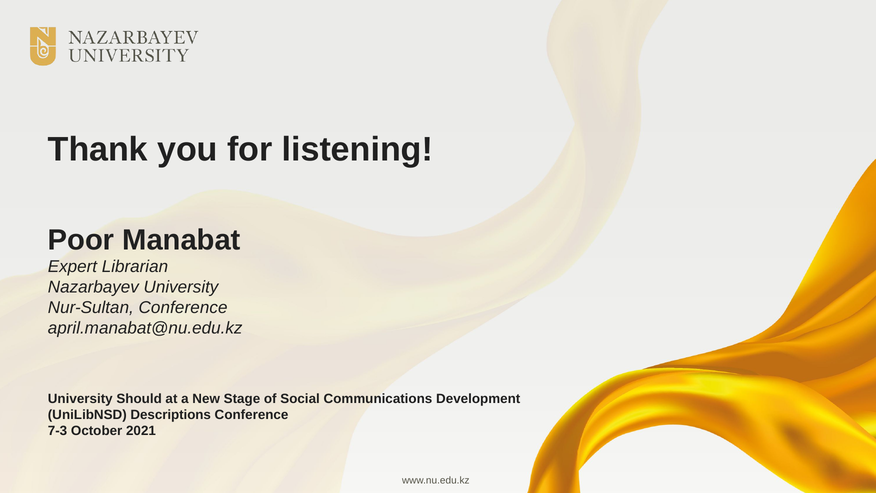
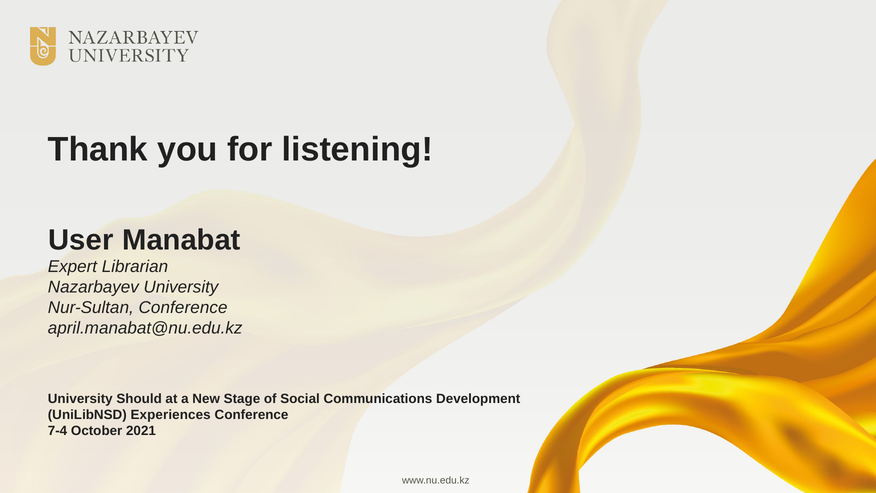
Poor: Poor -> User
Descriptions: Descriptions -> Experiences
7-3: 7-3 -> 7-4
